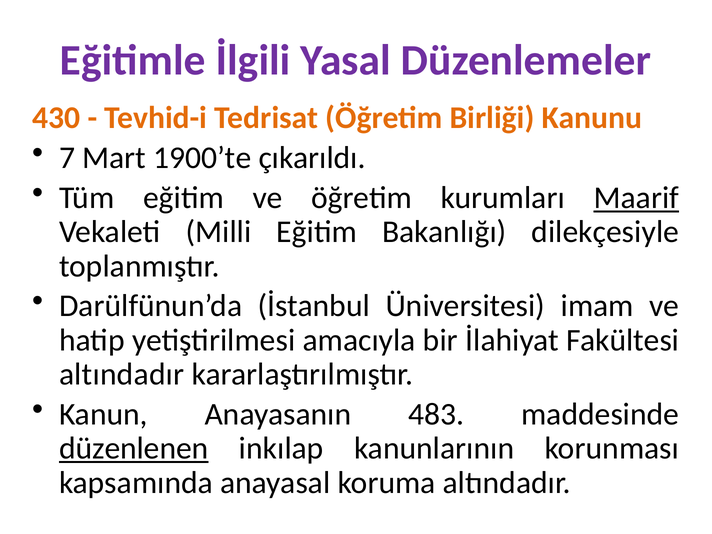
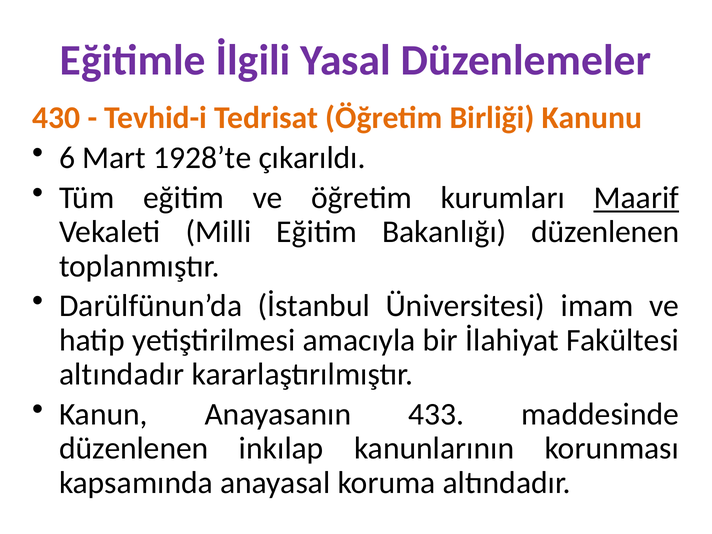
7: 7 -> 6
1900’te: 1900’te -> 1928’te
Bakanlığı dilekçesiyle: dilekçesiyle -> düzenlenen
483: 483 -> 433
düzenlenen at (134, 448) underline: present -> none
